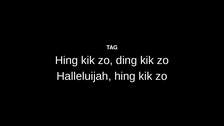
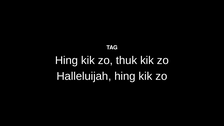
ding: ding -> thuk
